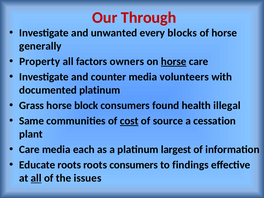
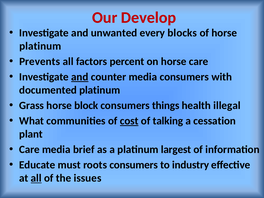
Through: Through -> Develop
generally at (40, 46): generally -> platinum
Property: Property -> Prevents
owners: owners -> percent
horse at (174, 61) underline: present -> none
and at (80, 77) underline: none -> present
media volunteers: volunteers -> consumers
found: found -> things
Same: Same -> What
source: source -> talking
each: each -> brief
Educate roots: roots -> must
findings: findings -> industry
